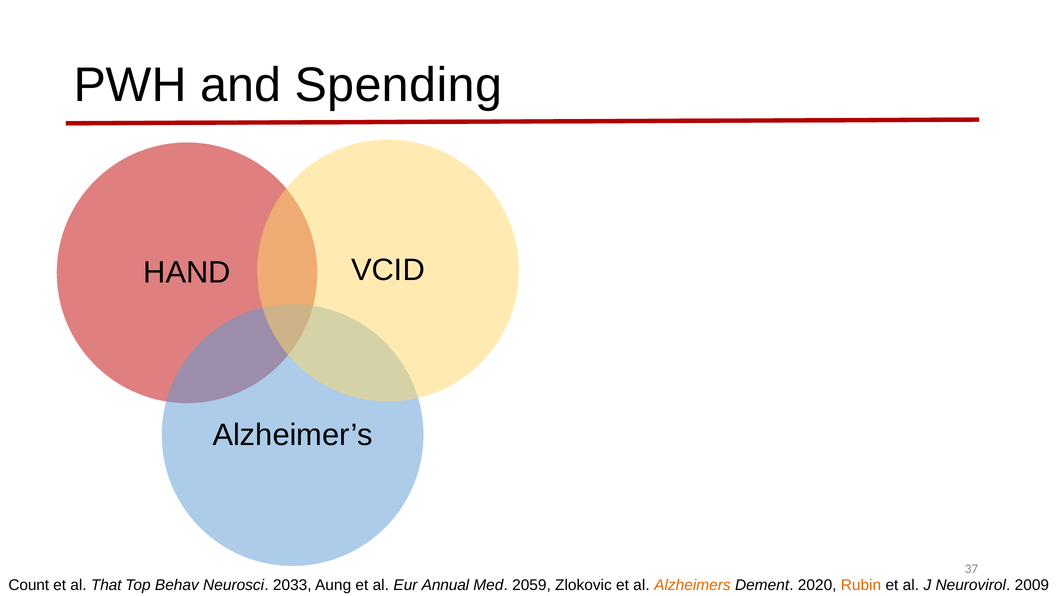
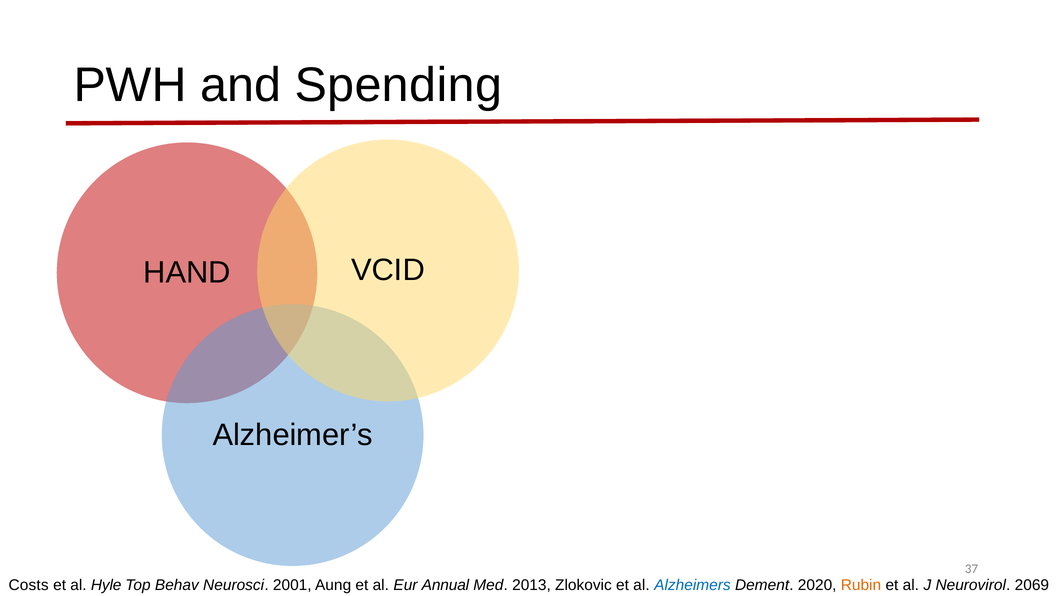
Count: Count -> Costs
That: That -> Hyle
2033: 2033 -> 2001
2059: 2059 -> 2013
Alzheimers colour: orange -> blue
2009: 2009 -> 2069
